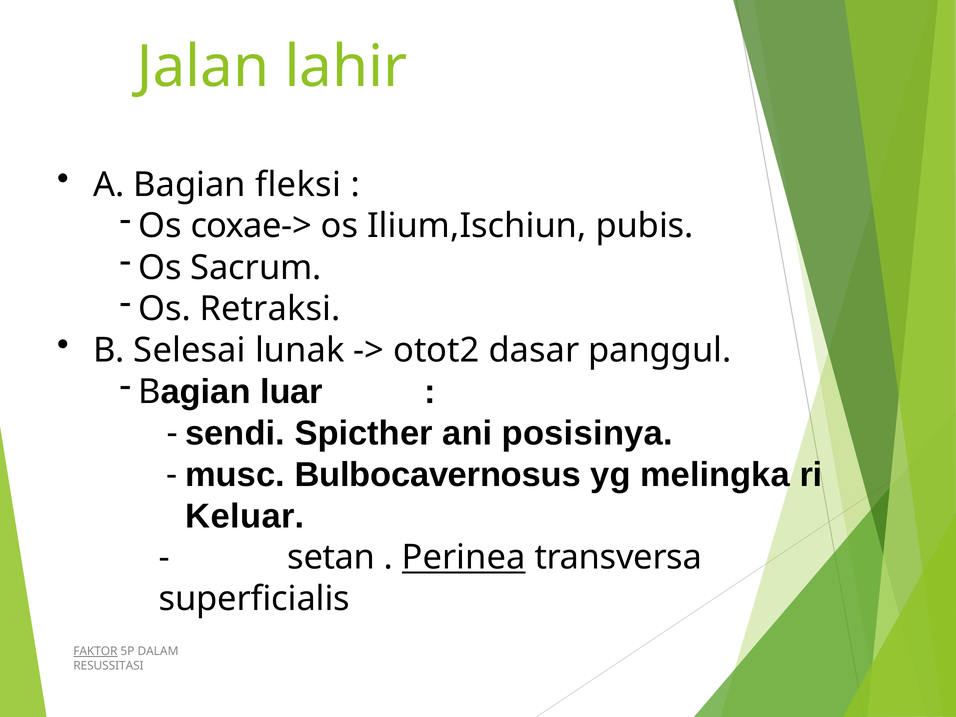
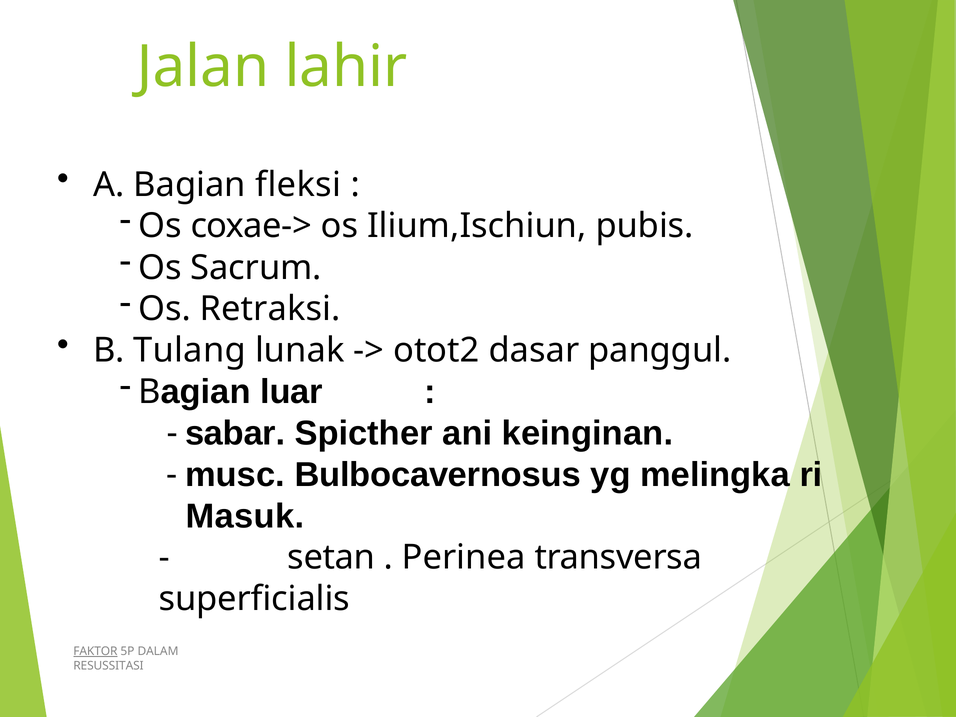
Selesai: Selesai -> Tulang
sendi: sendi -> sabar
posisinya: posisinya -> keinginan
Keluar: Keluar -> Masuk
Perinea underline: present -> none
